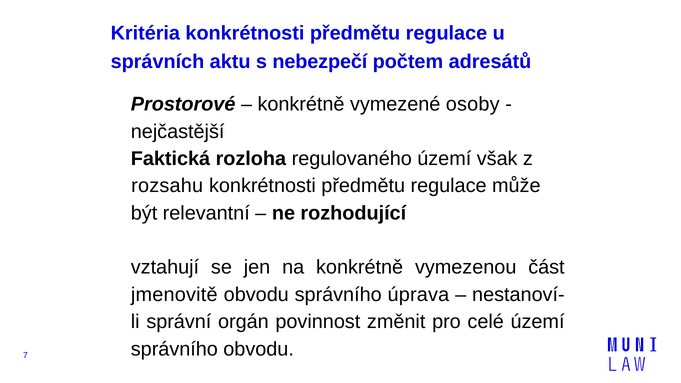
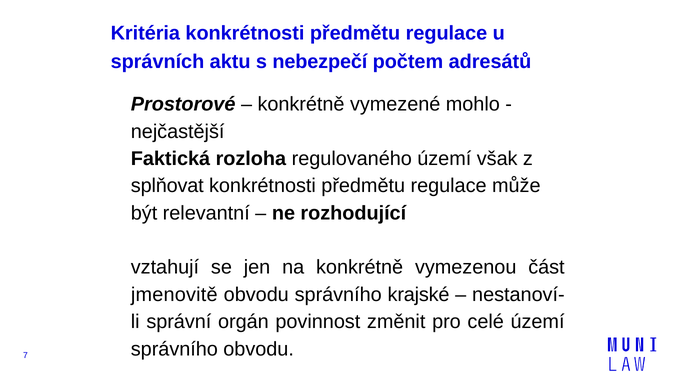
osoby: osoby -> mohlo
rozsahu: rozsahu -> splňovat
úprava: úprava -> krajské
